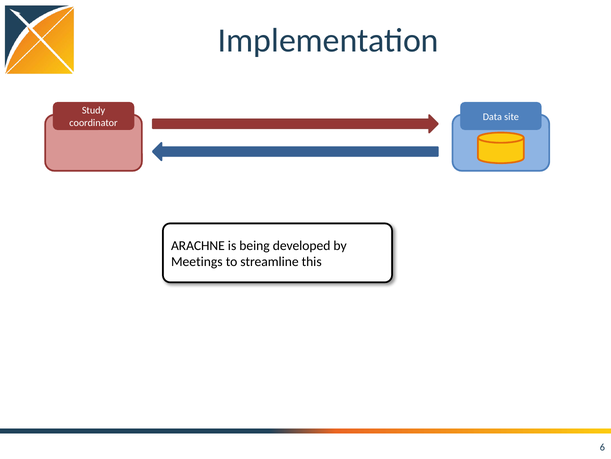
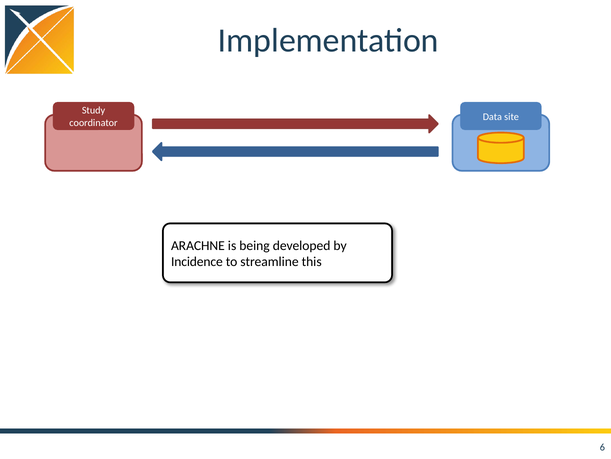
Meetings: Meetings -> Incidence
